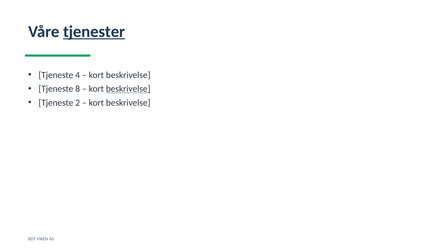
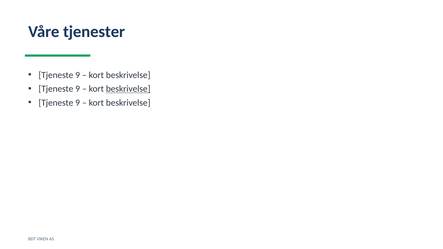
tjenester underline: present -> none
4 at (78, 75): 4 -> 9
8 at (78, 89): 8 -> 9
2 at (78, 103): 2 -> 9
